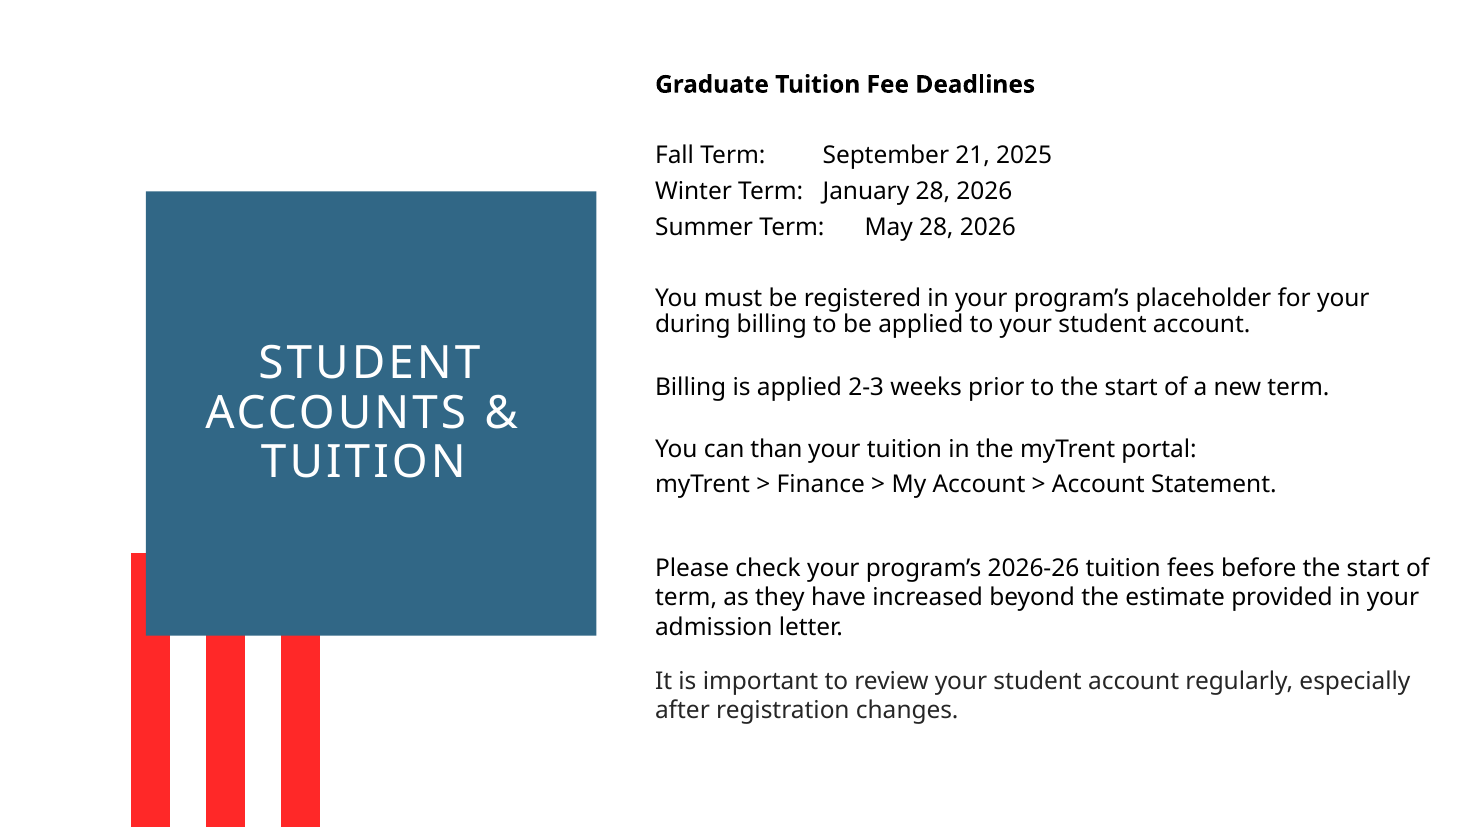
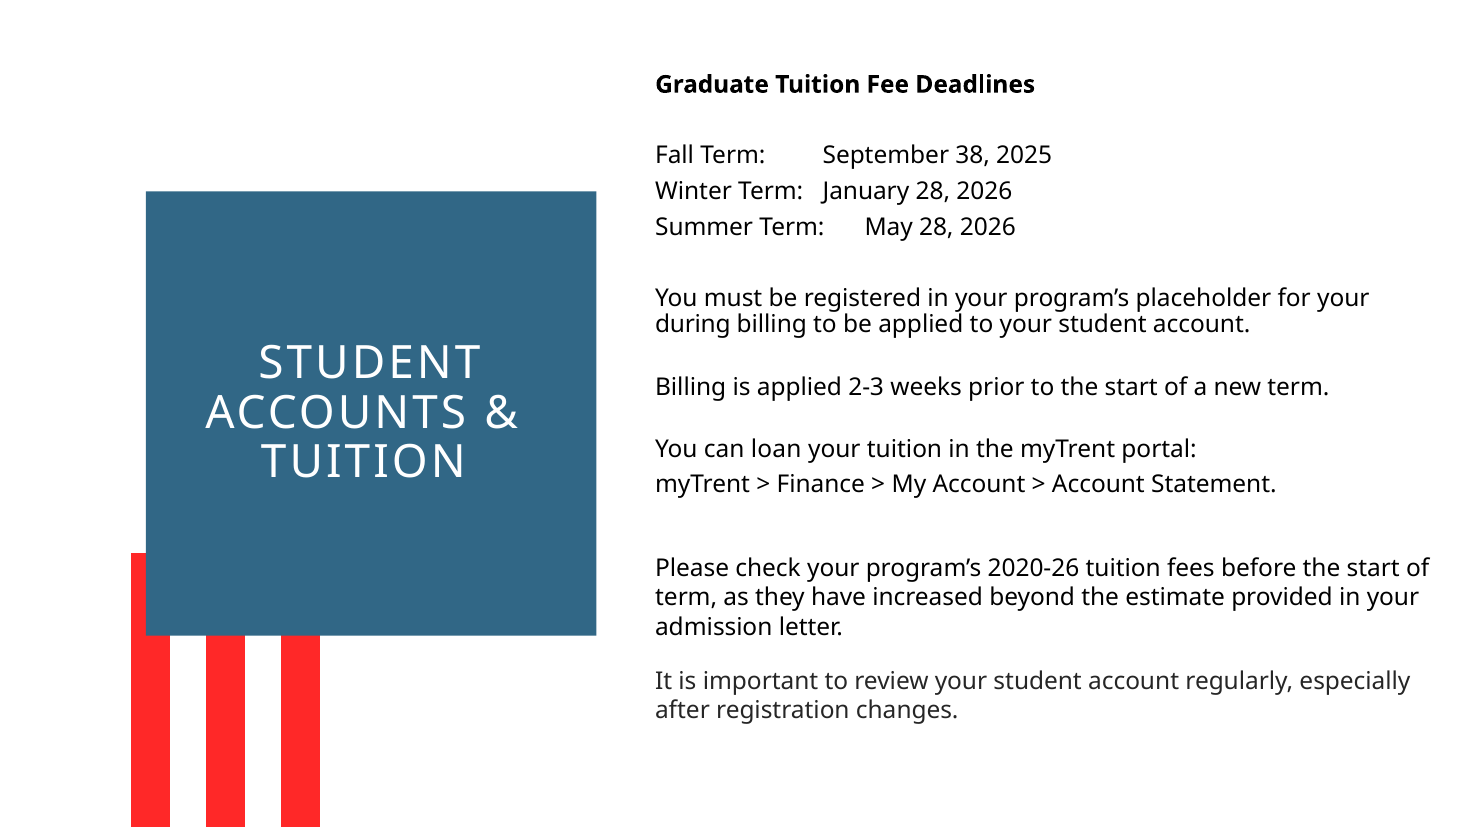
21: 21 -> 38
than: than -> loan
2026-26: 2026-26 -> 2020-26
